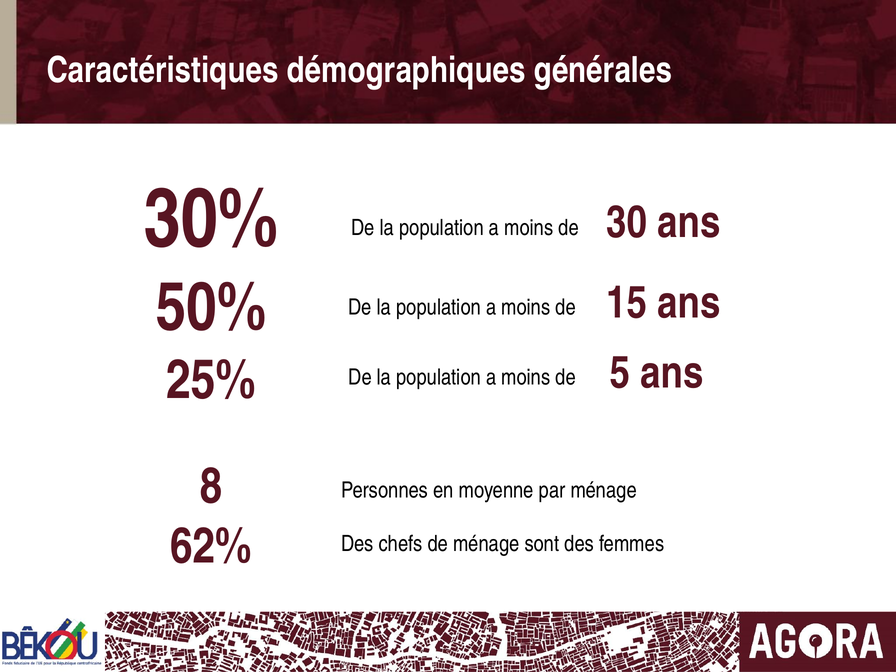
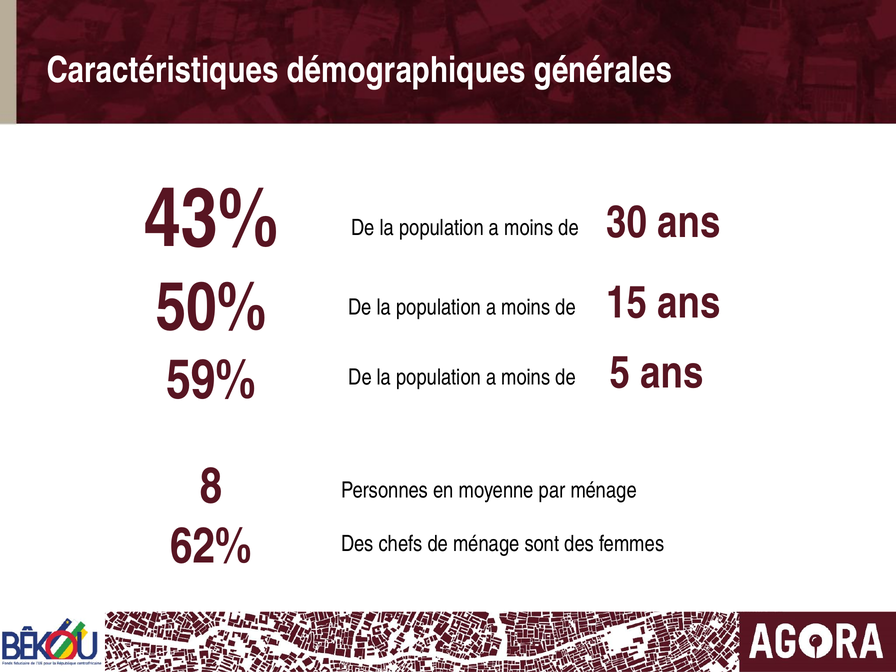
30%: 30% -> 43%
25%: 25% -> 59%
